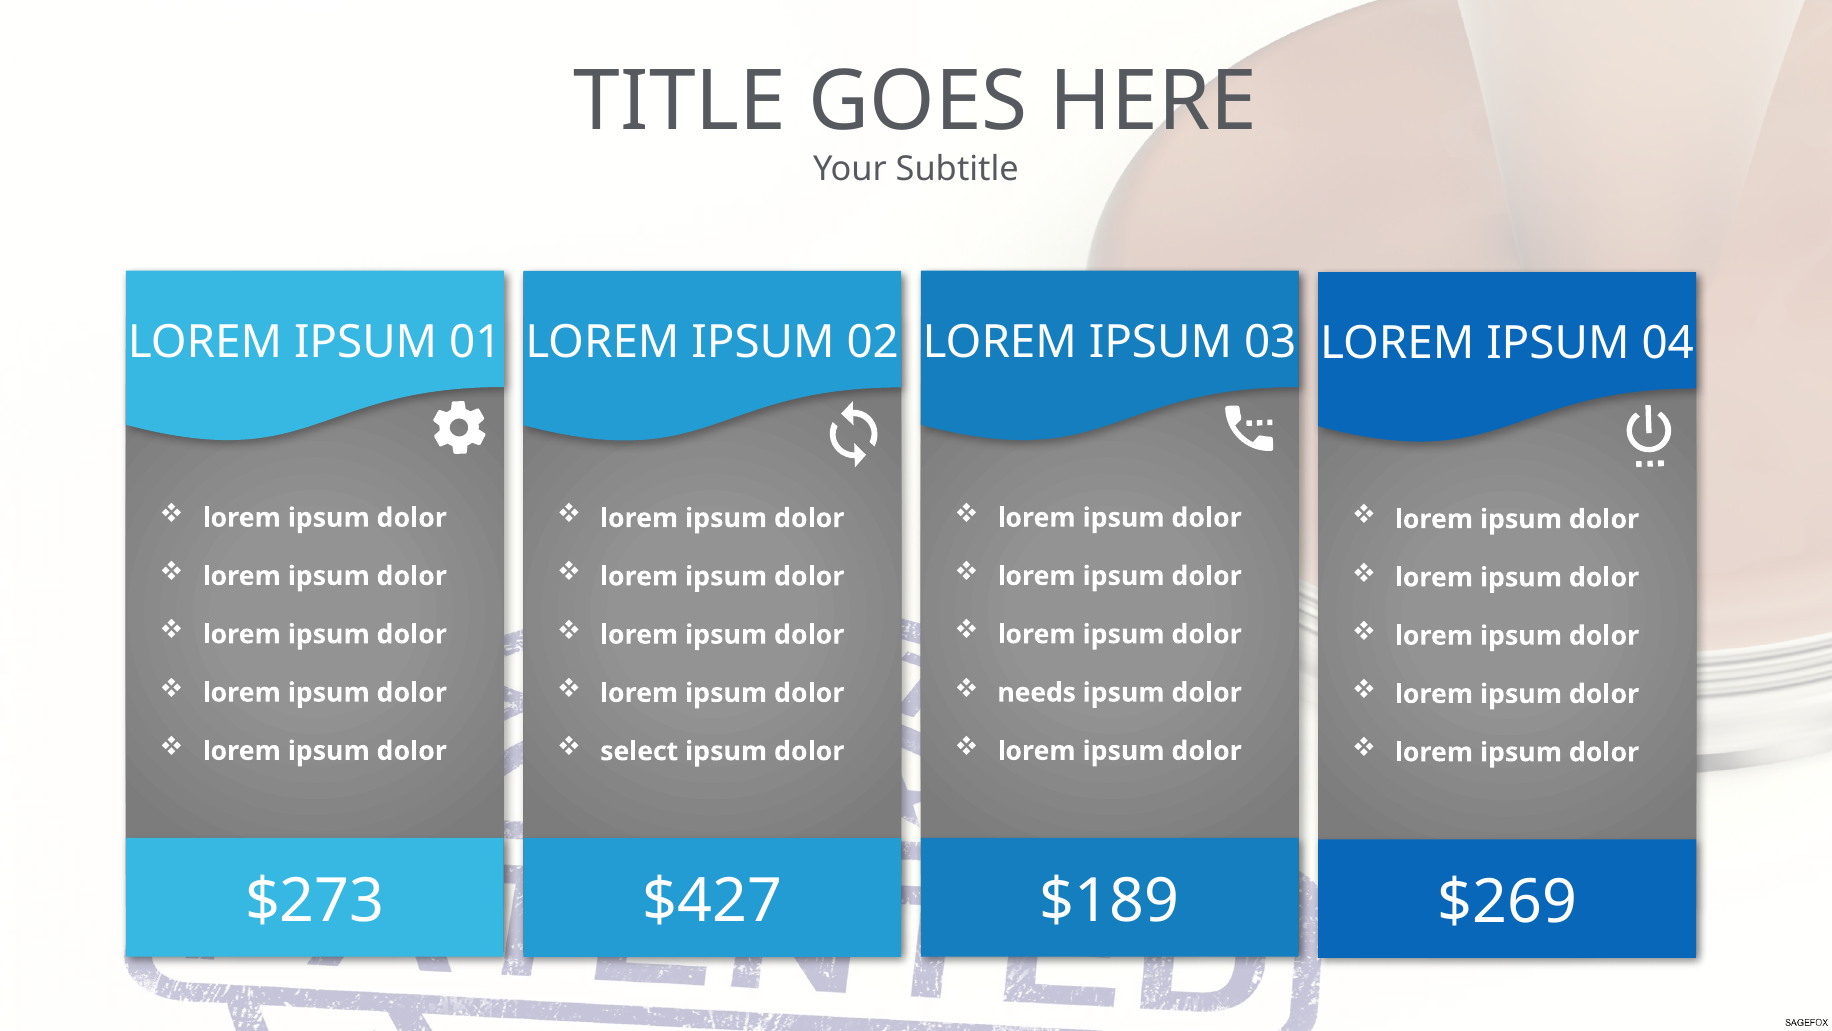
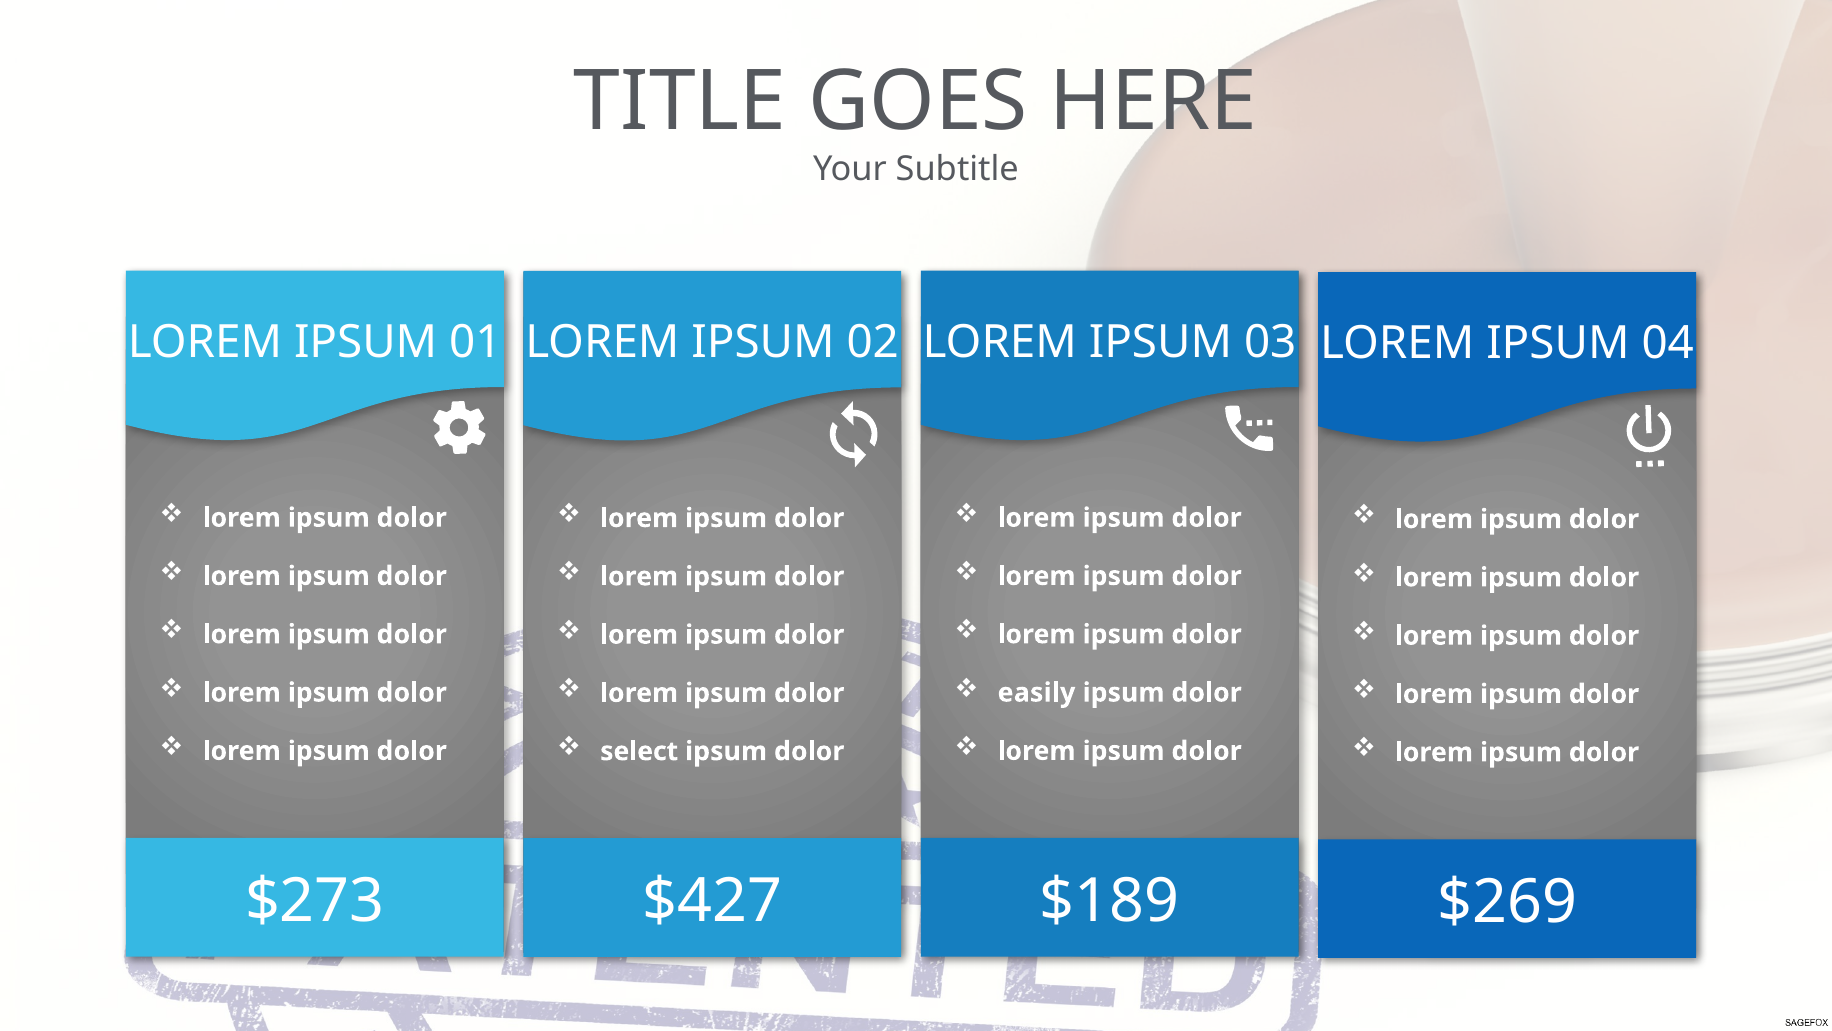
needs: needs -> easily
